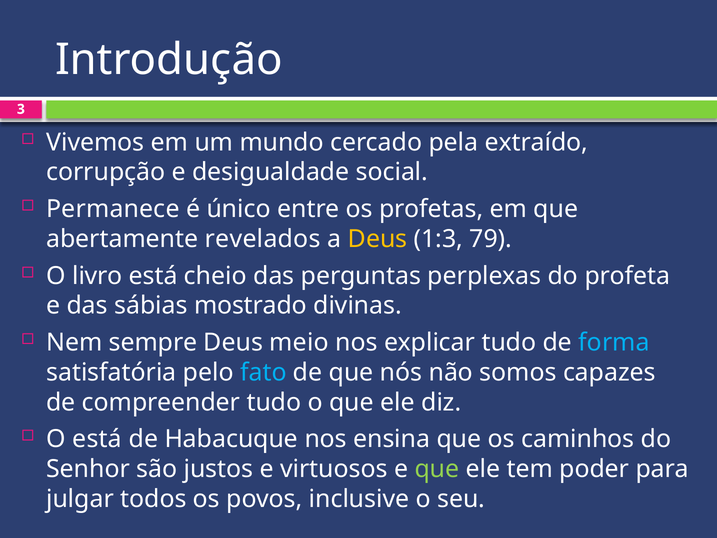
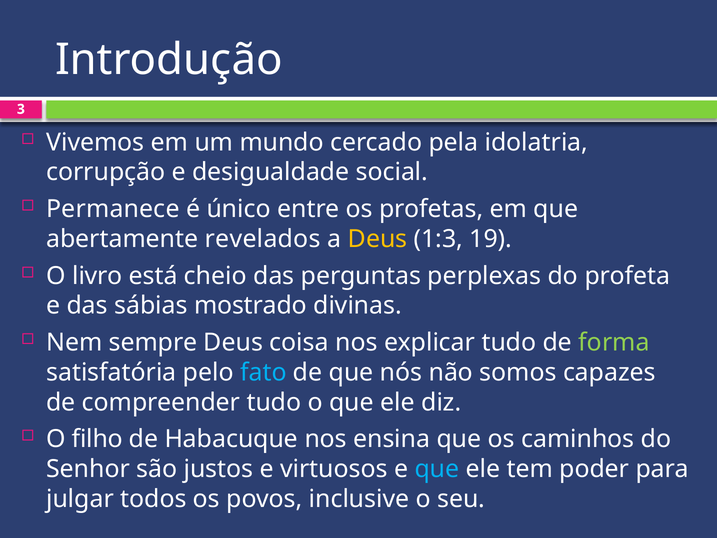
extraído: extraído -> idolatria
79: 79 -> 19
meio: meio -> coisa
forma colour: light blue -> light green
O está: está -> filho
que at (437, 469) colour: light green -> light blue
